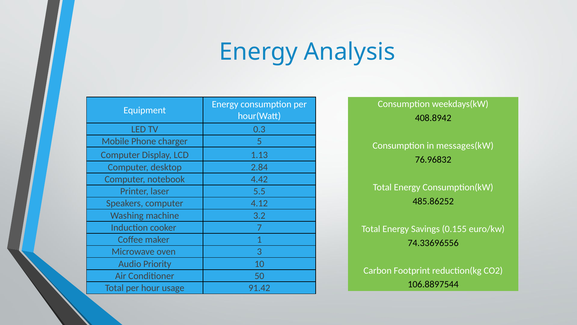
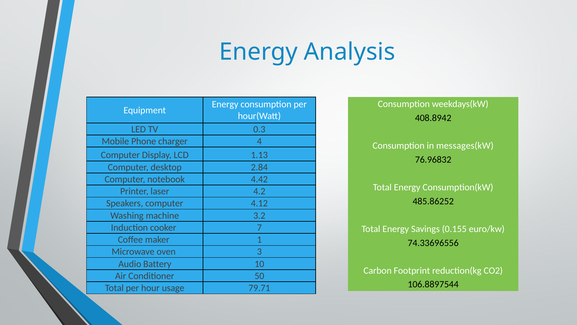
5: 5 -> 4
5.5: 5.5 -> 4.2
Priority: Priority -> Battery
91.42: 91.42 -> 79.71
